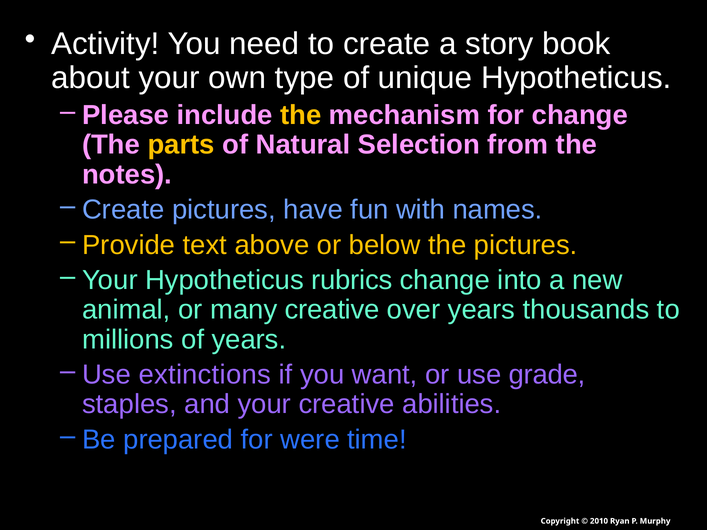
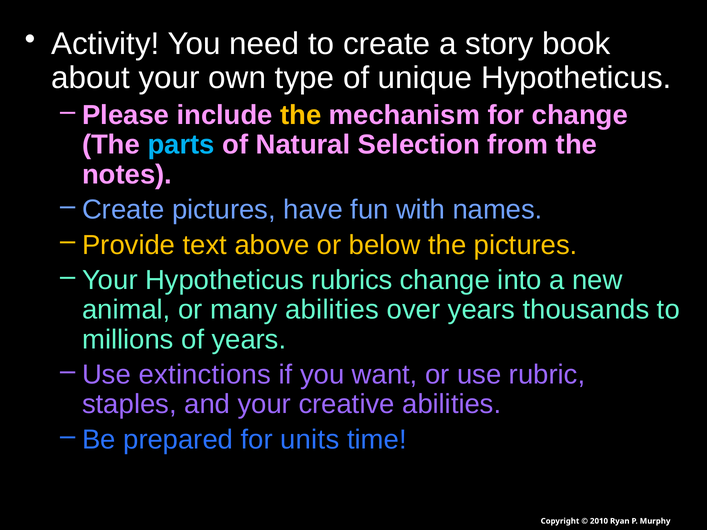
parts colour: yellow -> light blue
many creative: creative -> abilities
grade: grade -> rubric
were: were -> units
